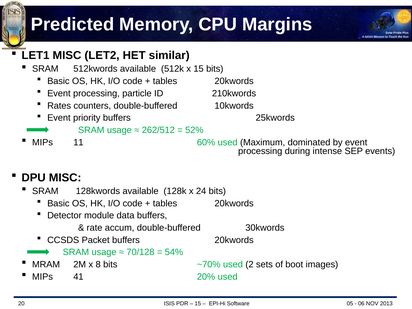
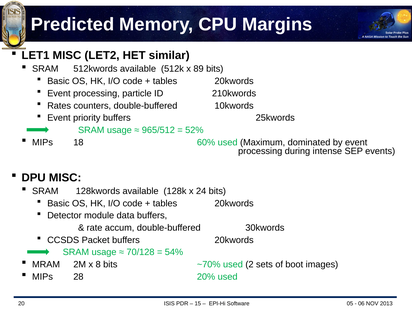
x 15: 15 -> 89
262/512: 262/512 -> 965/512
11: 11 -> 18
41: 41 -> 28
